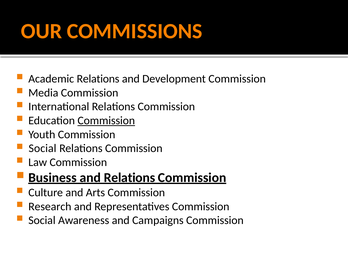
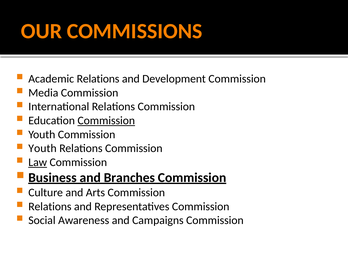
Social at (42, 148): Social -> Youth
Law underline: none -> present
and Relations: Relations -> Branches
Research at (50, 206): Research -> Relations
